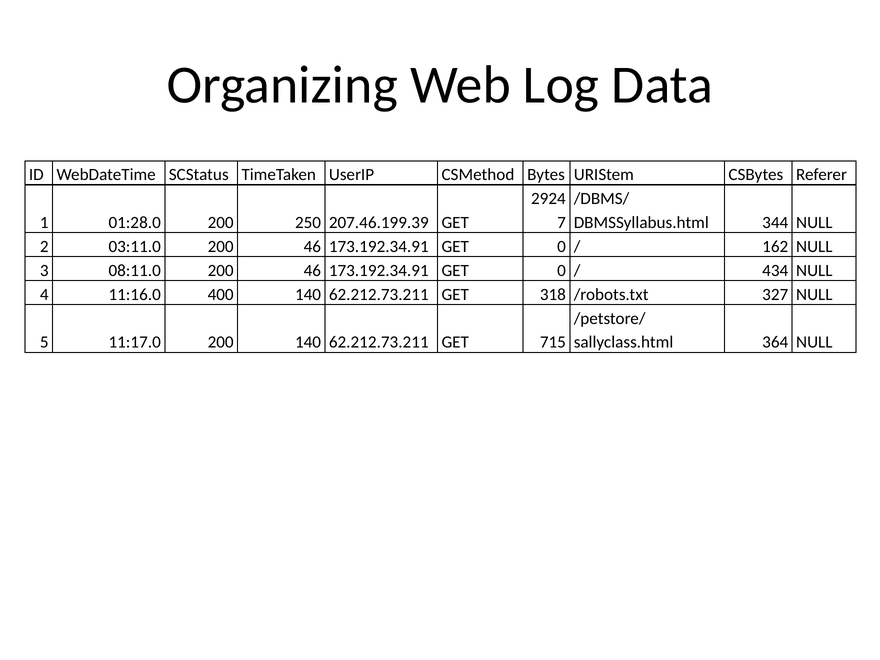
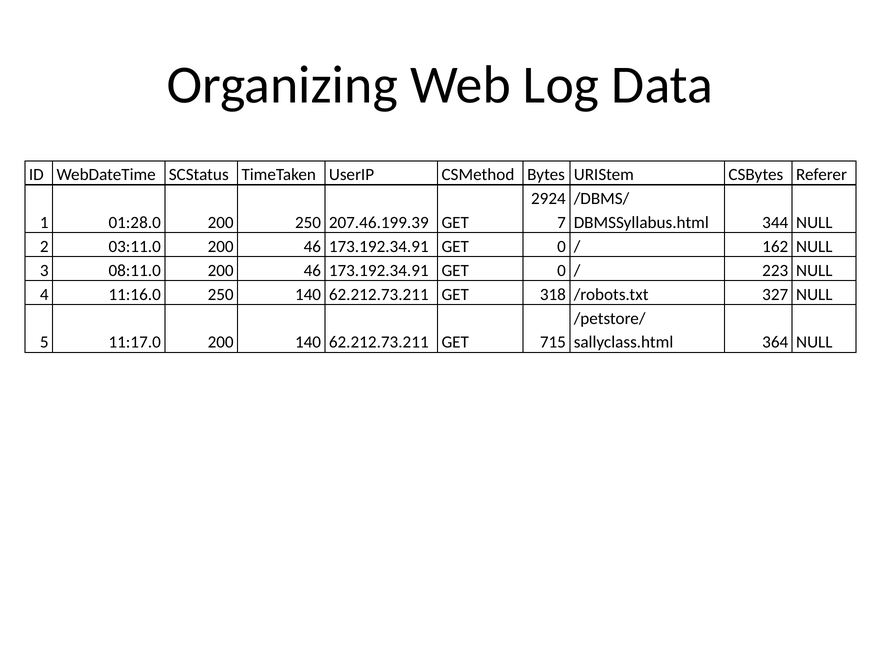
434: 434 -> 223
11:16.0 400: 400 -> 250
